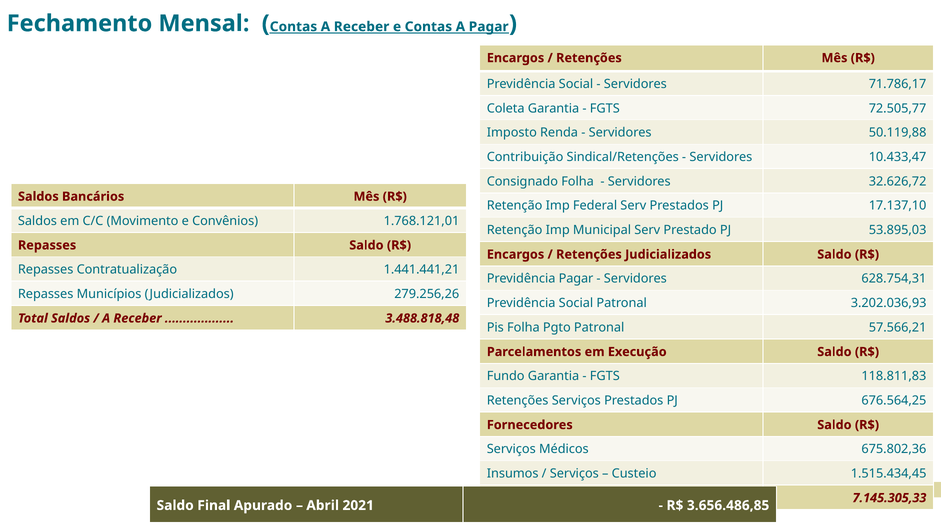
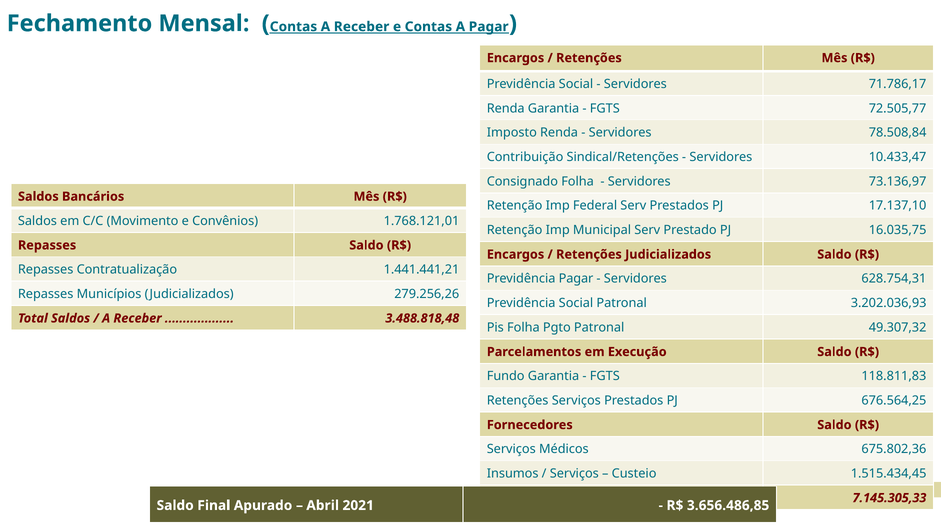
Coleta at (506, 108): Coleta -> Renda
50.119,88: 50.119,88 -> 78.508,84
32.626,72: 32.626,72 -> 73.136,97
53.895,03: 53.895,03 -> 16.035,75
57.566,21: 57.566,21 -> 49.307,32
